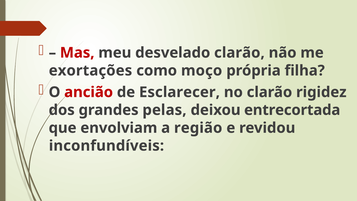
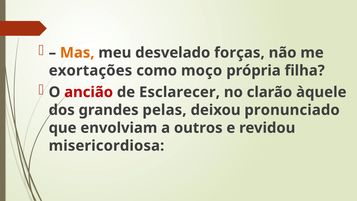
Mas colour: red -> orange
desvelado clarão: clarão -> forças
rigidez: rigidez -> àquele
entrecortada: entrecortada -> pronunciado
região: região -> outros
inconfundíveis: inconfundíveis -> misericordiosa
